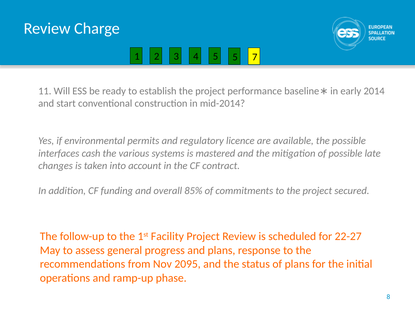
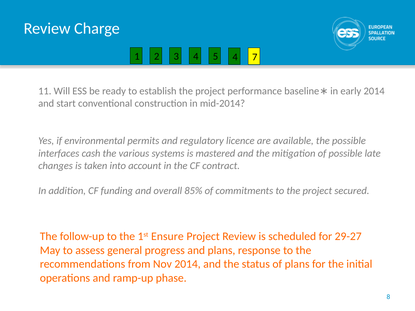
5 5: 5 -> 4
Facility: Facility -> Ensure
22-27: 22-27 -> 29-27
Nov 2095: 2095 -> 2014
